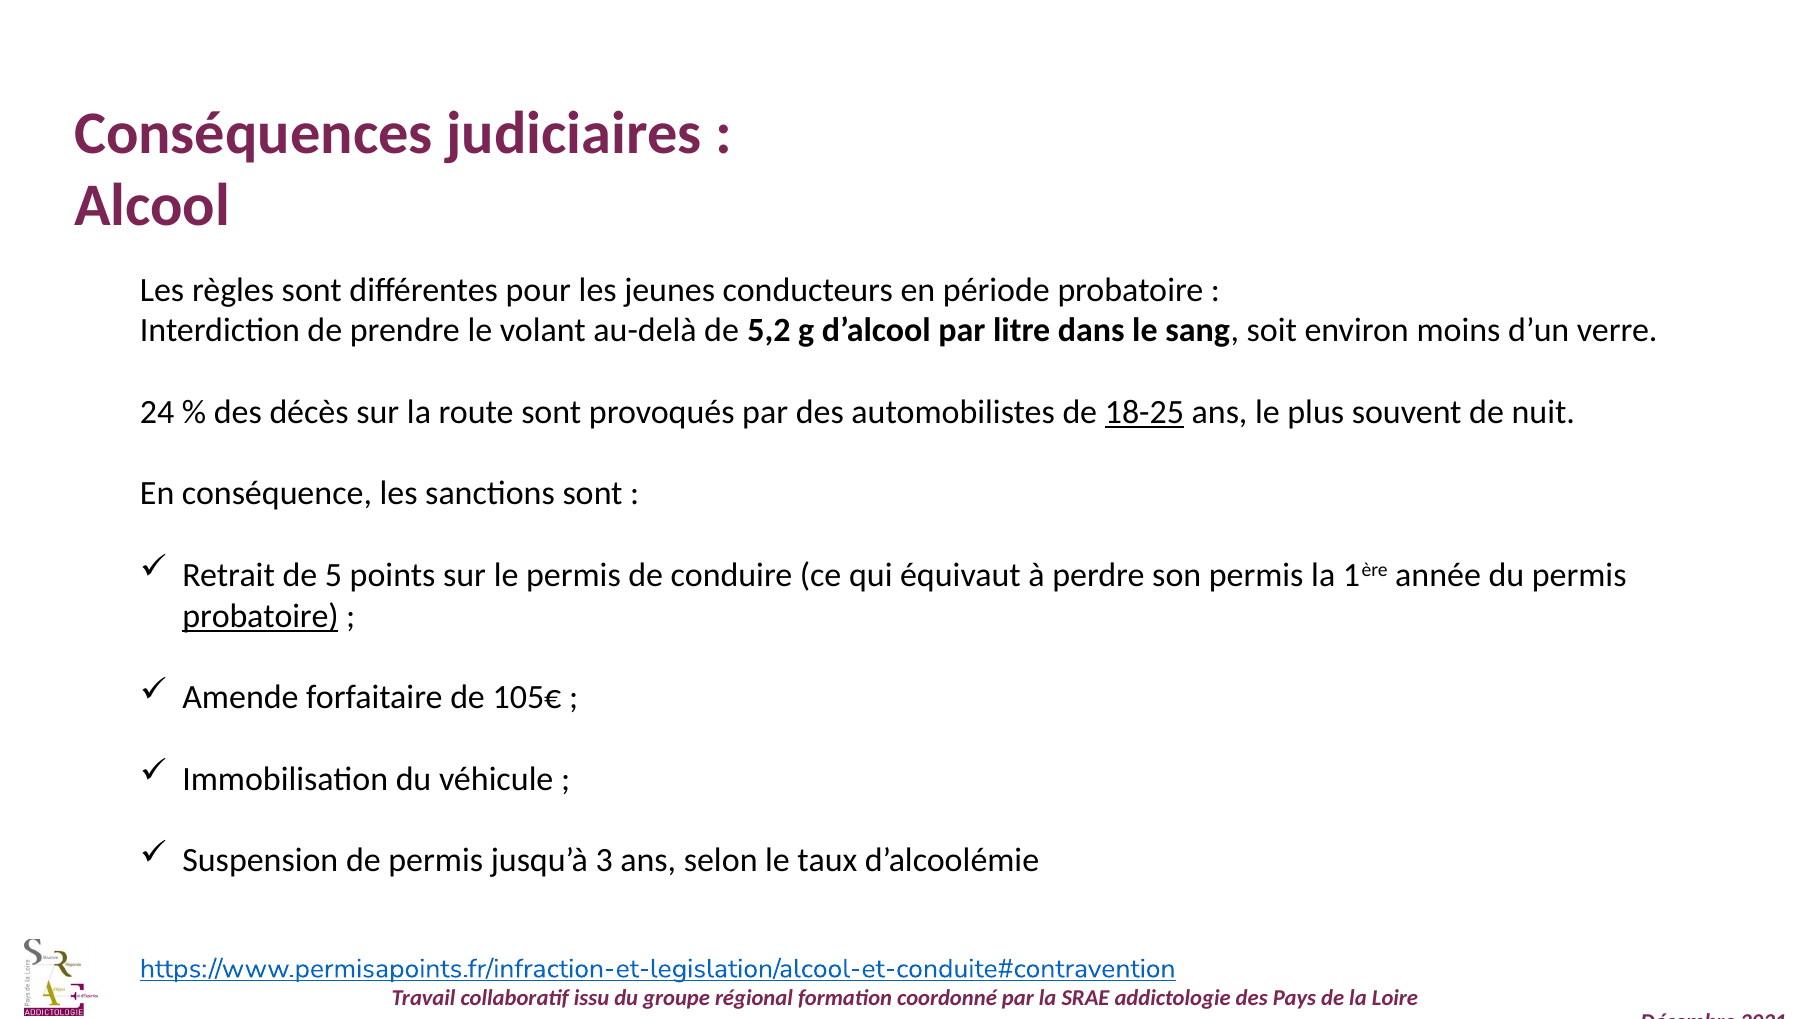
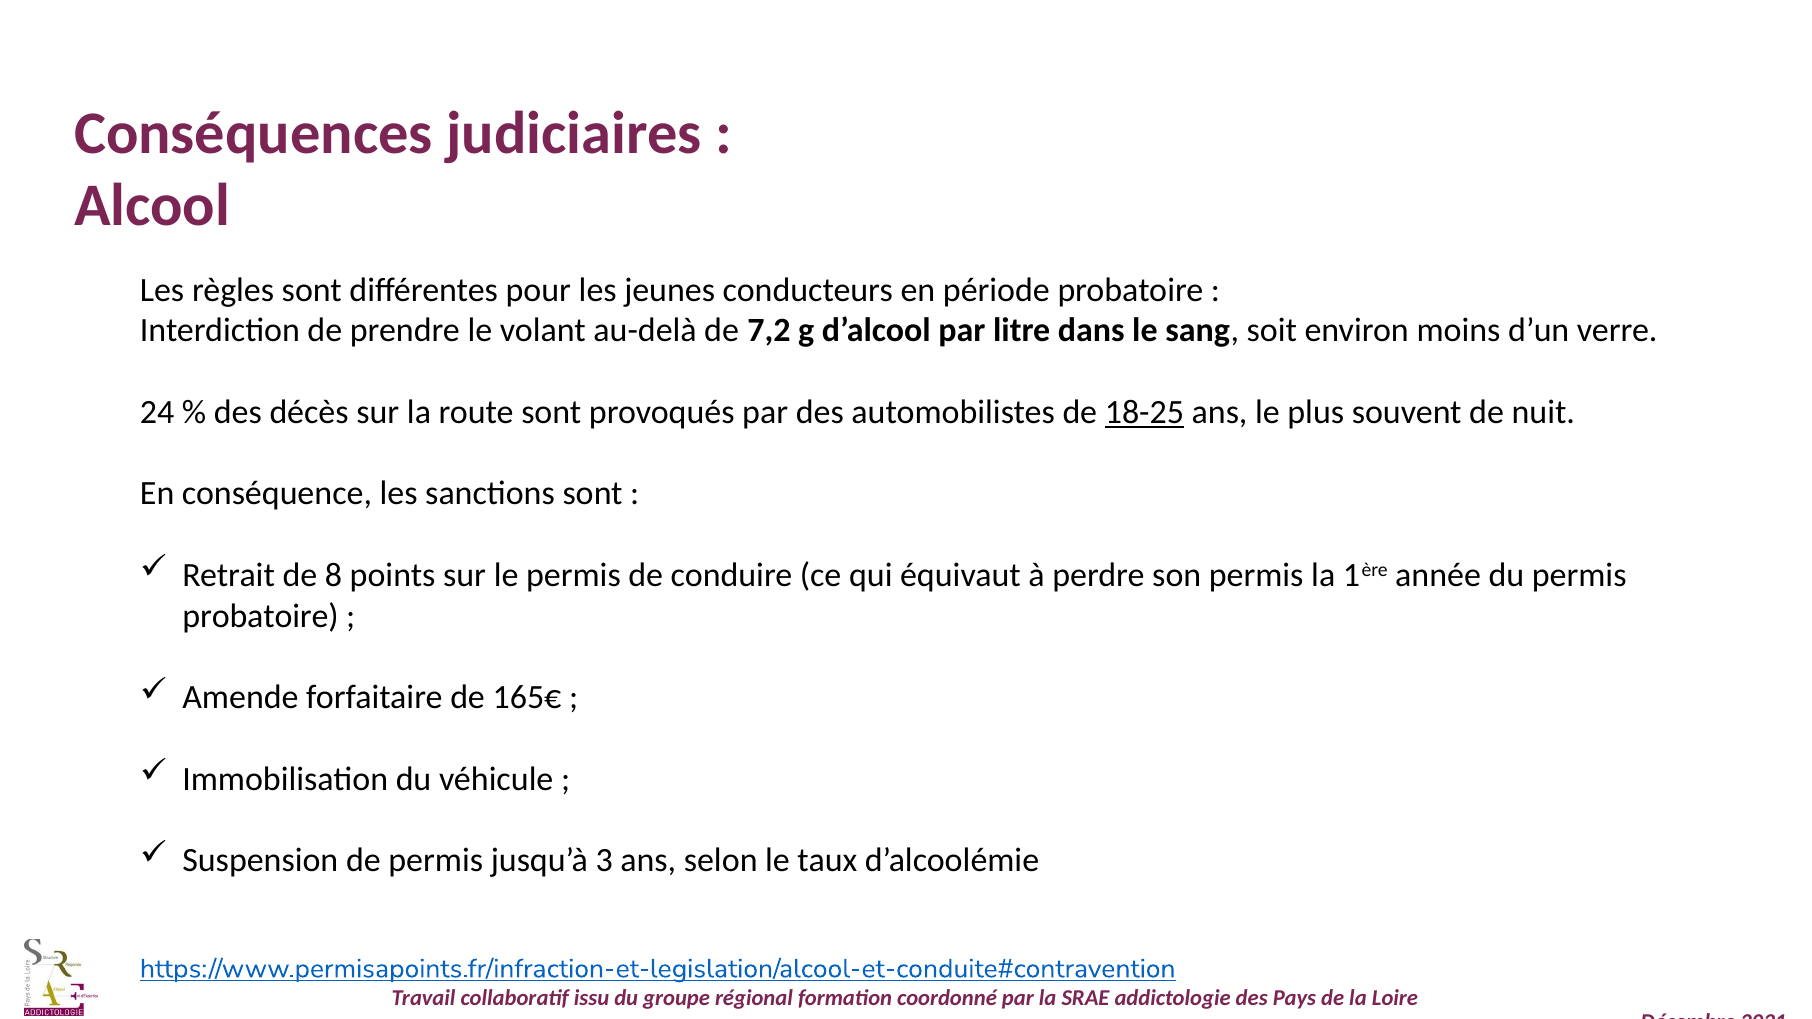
5,2: 5,2 -> 7,2
5: 5 -> 8
probatoire at (261, 616) underline: present -> none
105€: 105€ -> 165€
